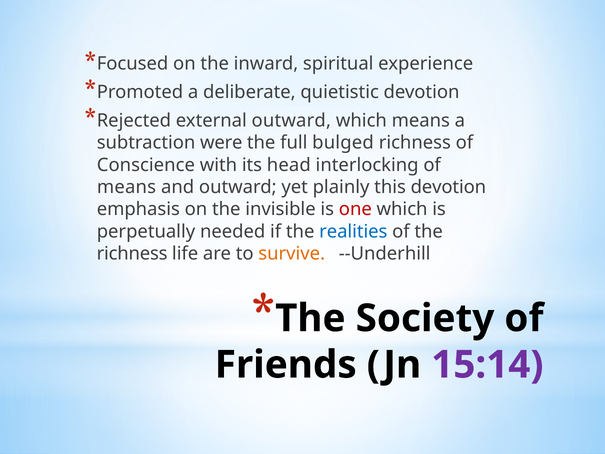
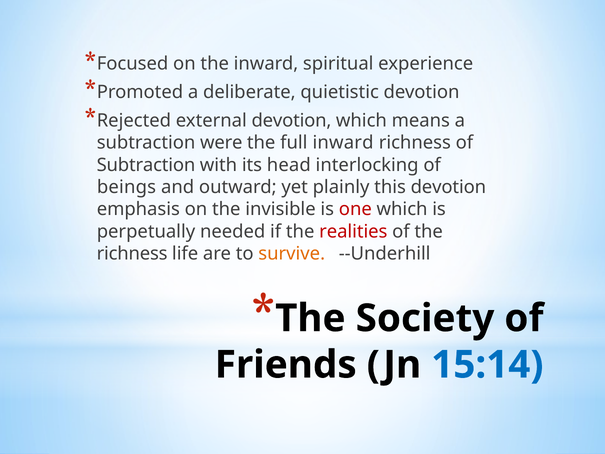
external outward: outward -> devotion
full bulged: bulged -> inward
Conscience at (146, 165): Conscience -> Subtraction
means at (126, 187): means -> beings
realities colour: blue -> red
15:14 colour: purple -> blue
